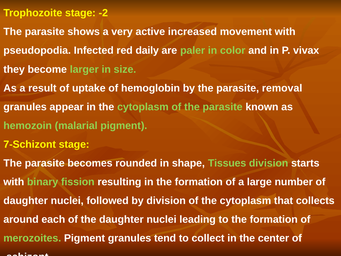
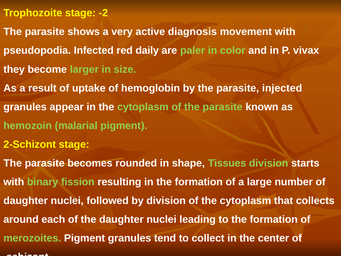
increased: increased -> diagnosis
removal: removal -> injected
7-Schizont: 7-Schizont -> 2-Schizont
